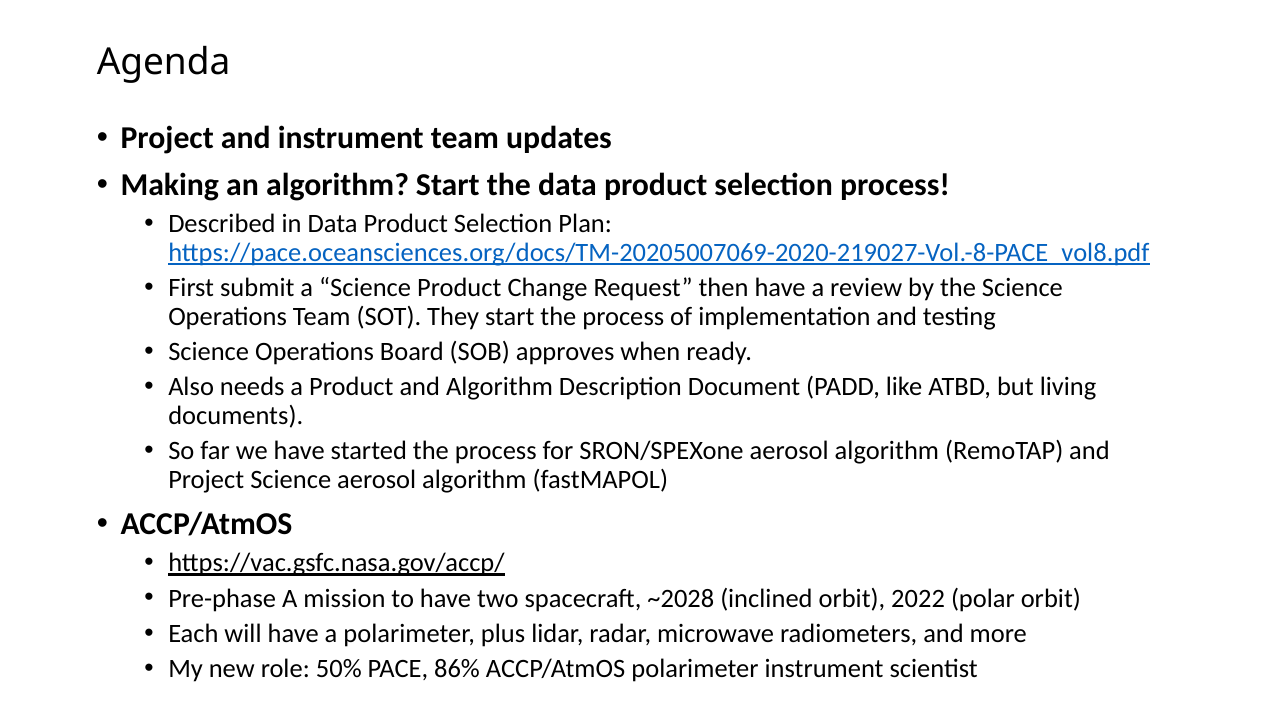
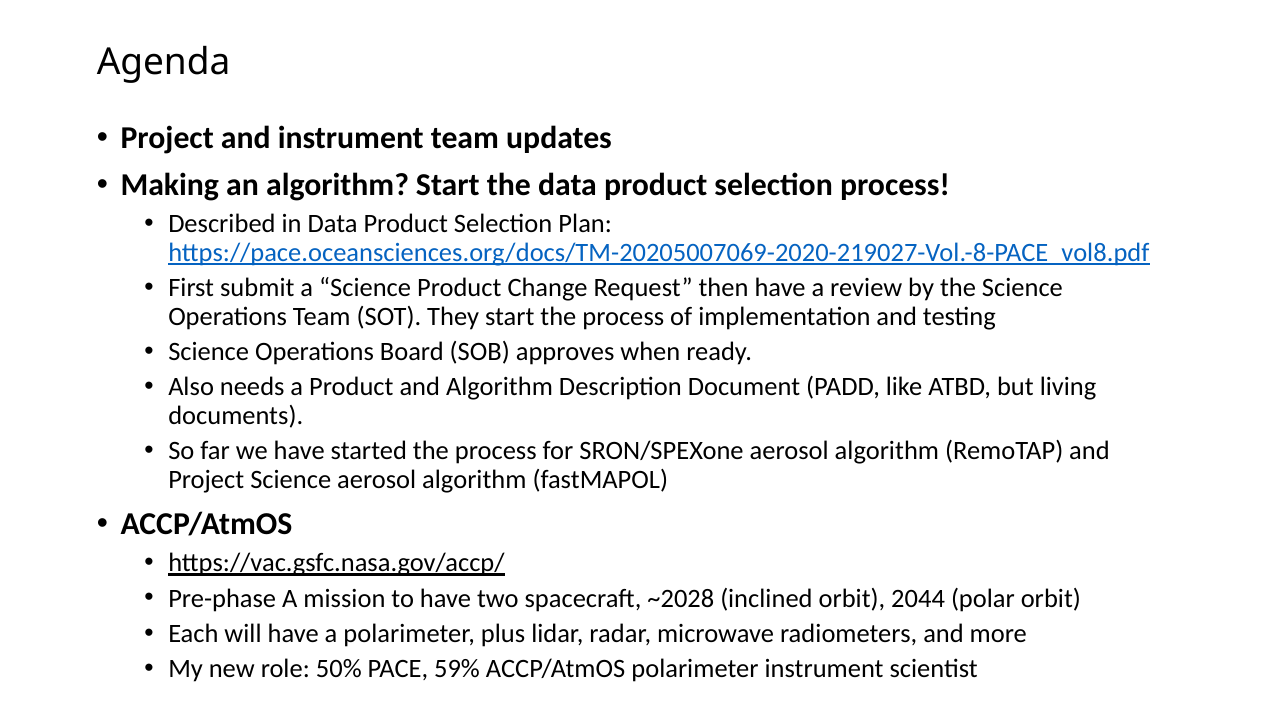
2022: 2022 -> 2044
86%: 86% -> 59%
